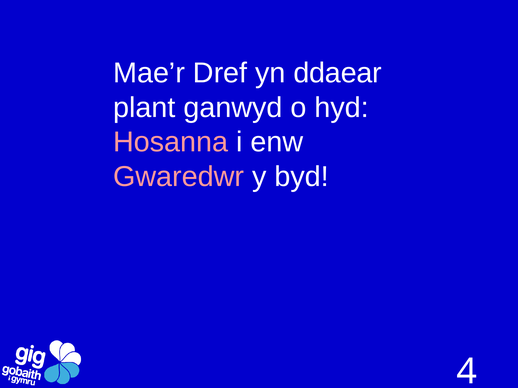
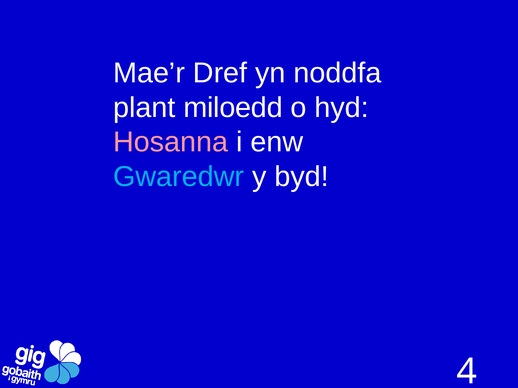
ddaear: ddaear -> noddfa
ganwyd: ganwyd -> miloedd
Gwaredwr colour: pink -> light blue
